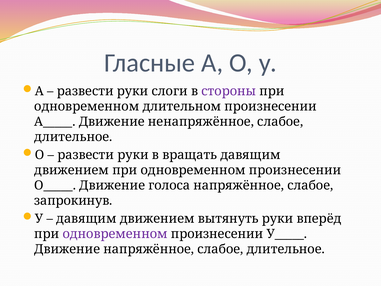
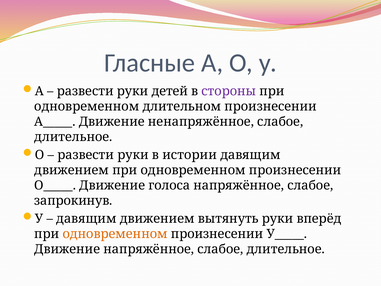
слоги: слоги -> детей
вращать: вращать -> истории
одновременном at (115, 234) colour: purple -> orange
